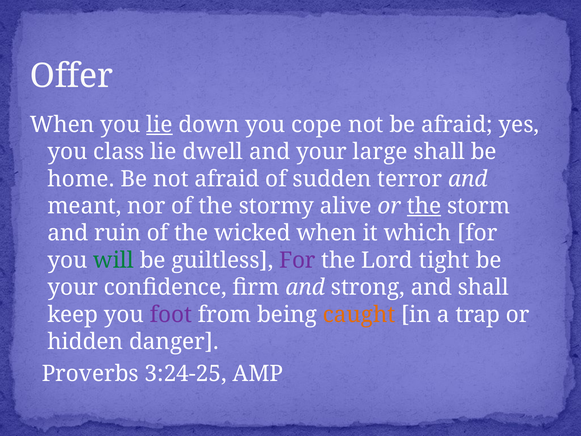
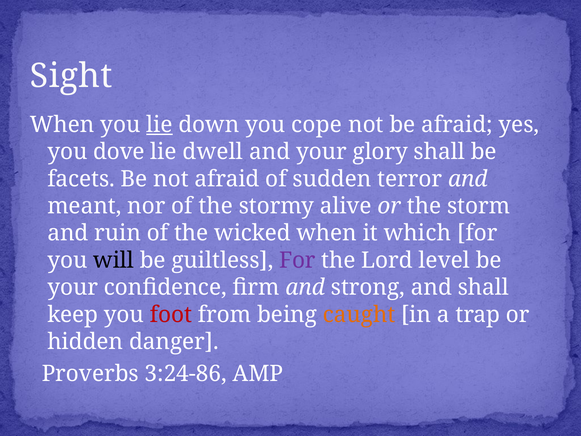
Offer: Offer -> Sight
class: class -> dove
large: large -> glory
home: home -> facets
the at (424, 206) underline: present -> none
will colour: green -> black
tight: tight -> level
foot colour: purple -> red
3:24-25: 3:24-25 -> 3:24-86
